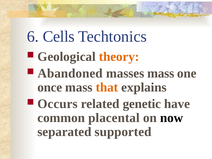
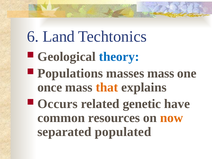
Cells: Cells -> Land
theory colour: orange -> blue
Abandoned: Abandoned -> Populations
placental: placental -> resources
now colour: black -> orange
supported: supported -> populated
